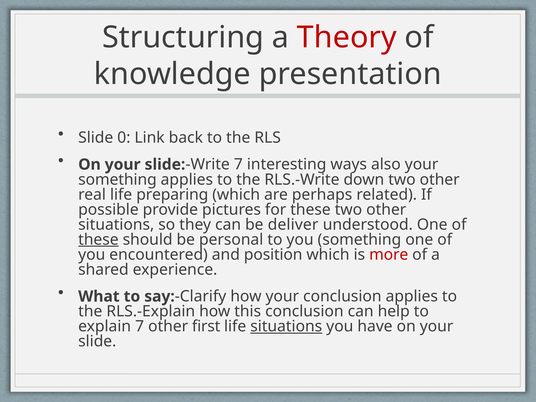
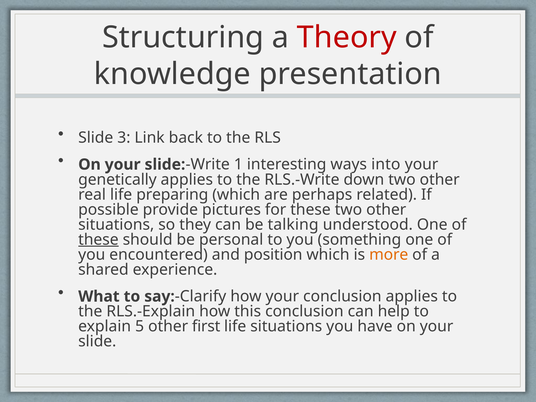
0: 0 -> 3
Write 7: 7 -> 1
also: also -> into
something at (117, 180): something -> genetically
deliver: deliver -> talking
more colour: red -> orange
explain 7: 7 -> 5
situations at (286, 326) underline: present -> none
